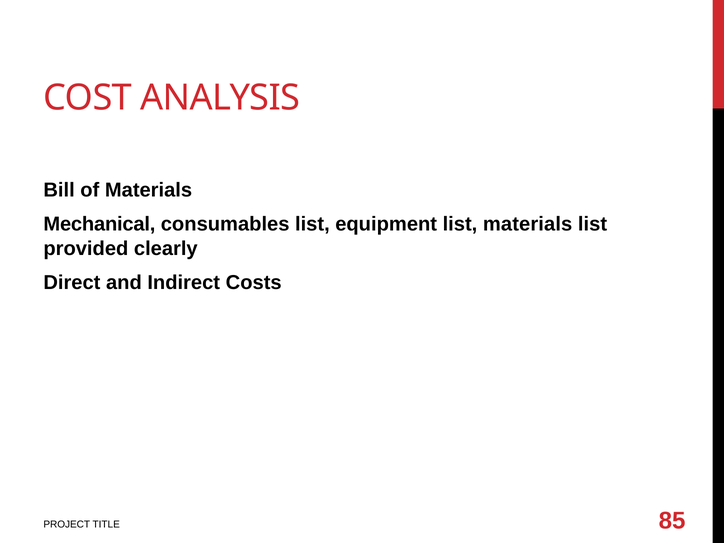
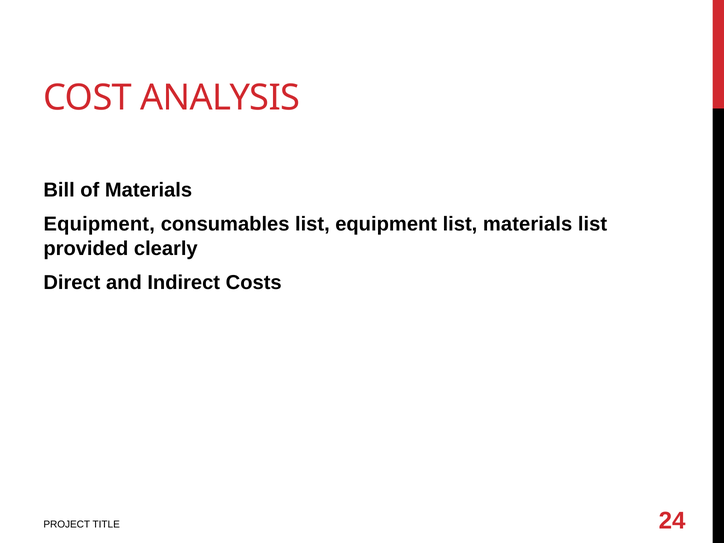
Mechanical at (99, 224): Mechanical -> Equipment
85: 85 -> 24
